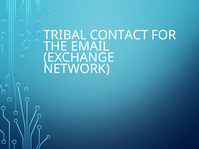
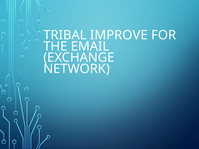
CONTACT: CONTACT -> IMPROVE
